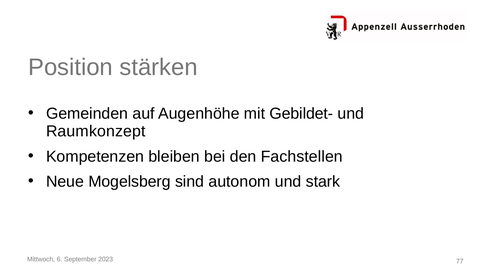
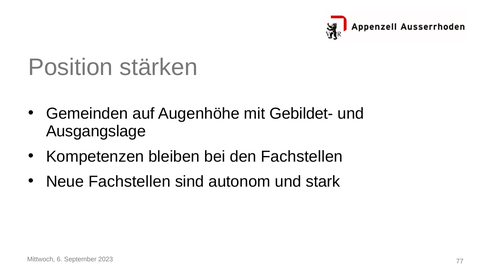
Raumkonzept: Raumkonzept -> Ausgangslage
Neue Mogelsberg: Mogelsberg -> Fachstellen
